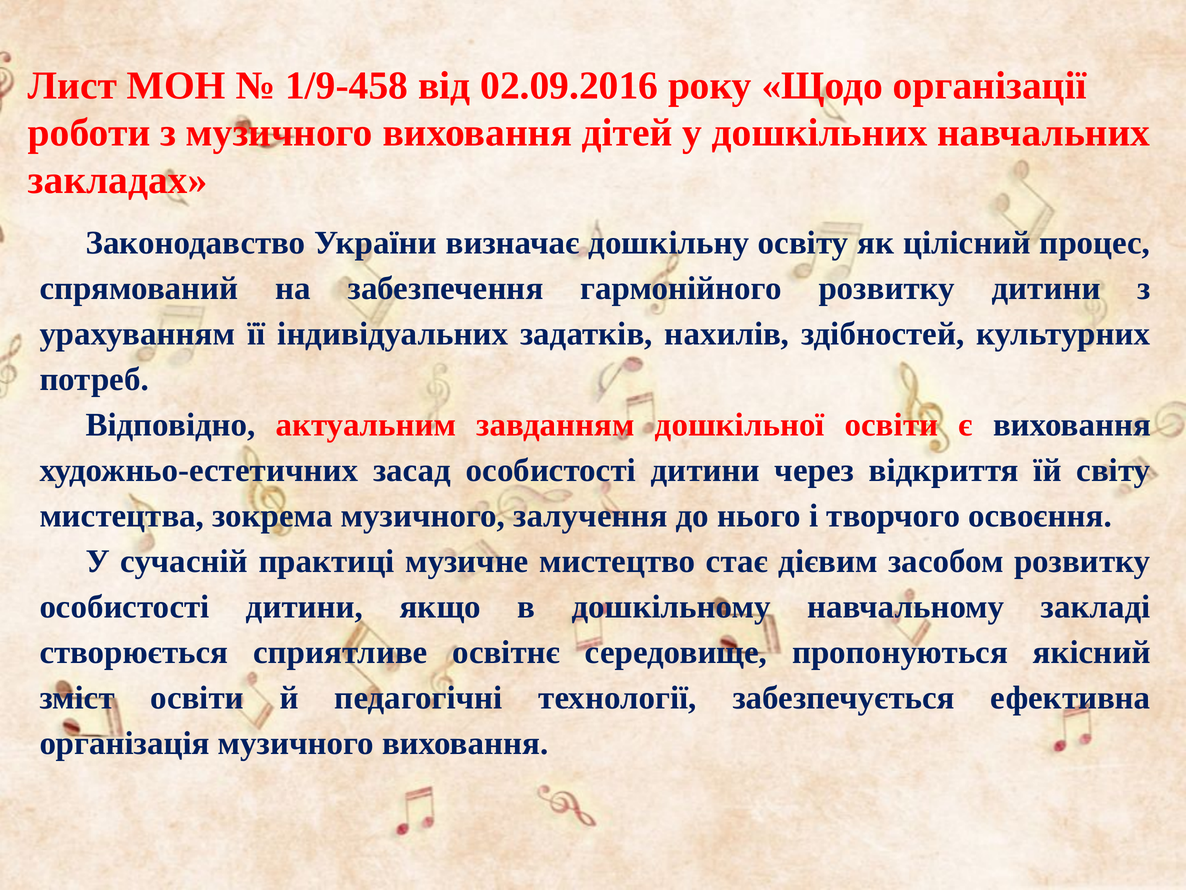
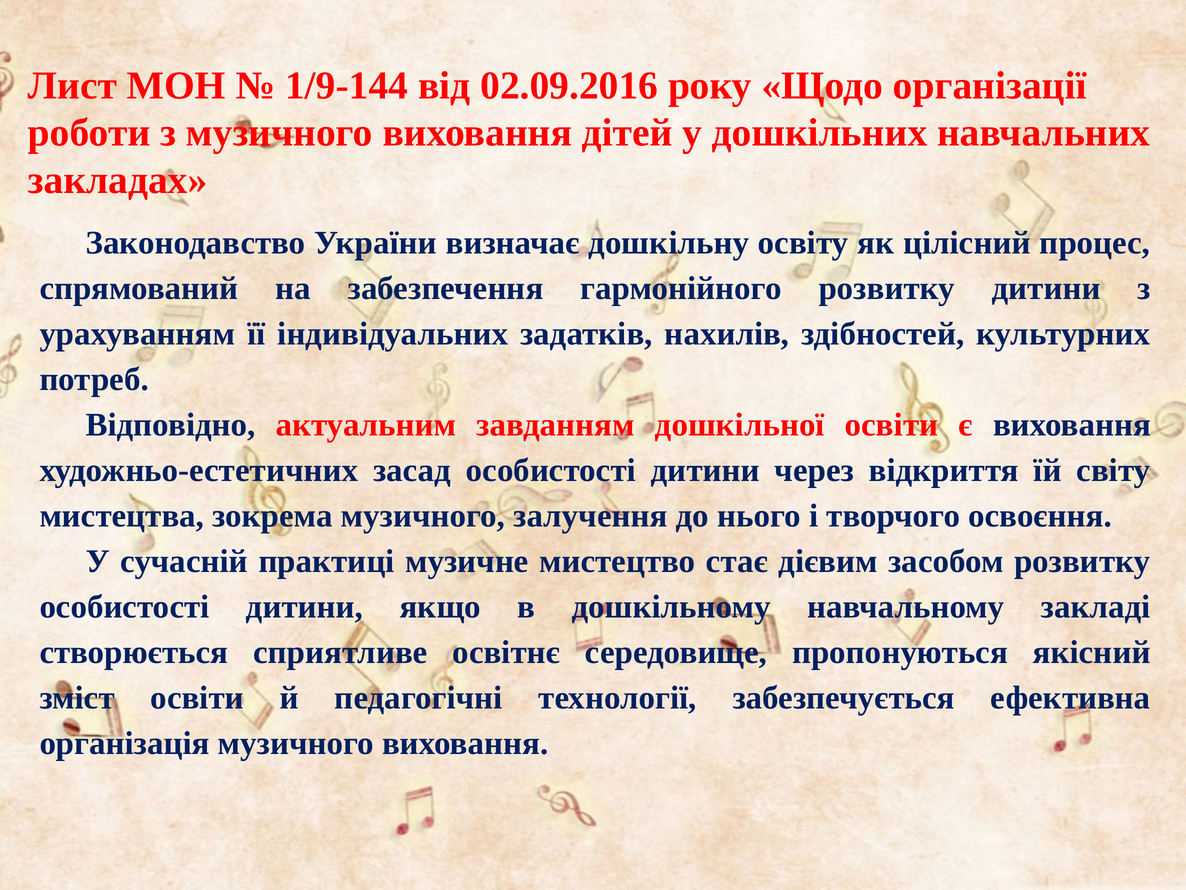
1/9-458: 1/9-458 -> 1/9-144
